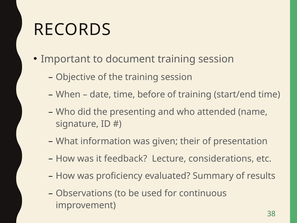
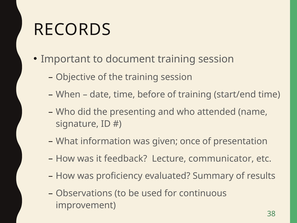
their: their -> once
considerations: considerations -> communicator
